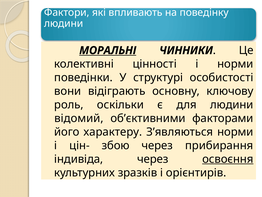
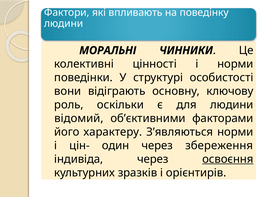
МОРАЛЬНІ underline: present -> none
збою: збою -> один
прибирання: прибирання -> збереження
